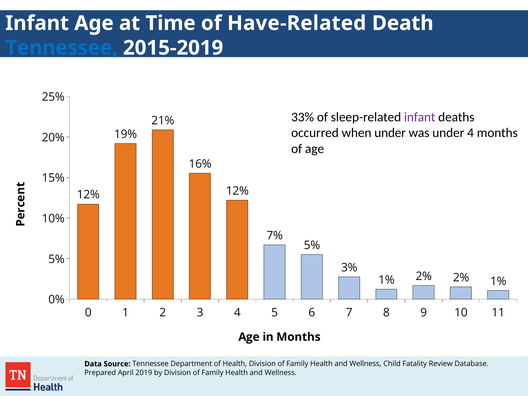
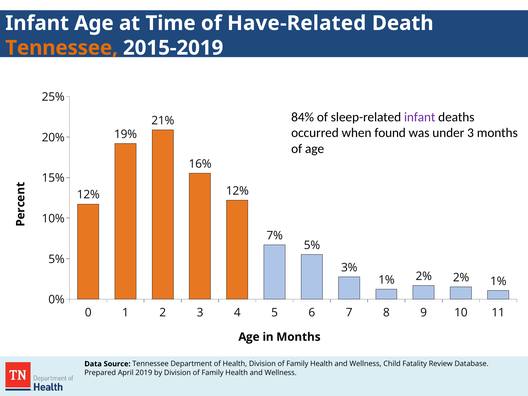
Tennessee at (62, 48) colour: blue -> orange
33%: 33% -> 84%
when under: under -> found
under 4: 4 -> 3
